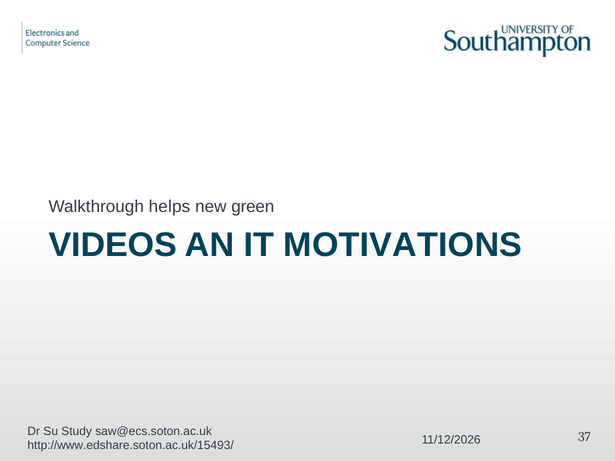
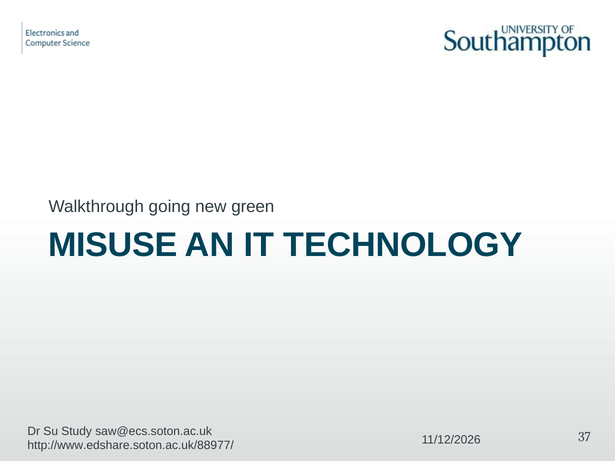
helps: helps -> going
VIDEOS: VIDEOS -> MISUSE
MOTIVATIONS: MOTIVATIONS -> TECHNOLOGY
http://www.edshare.soton.ac.uk/15493/: http://www.edshare.soton.ac.uk/15493/ -> http://www.edshare.soton.ac.uk/88977/
